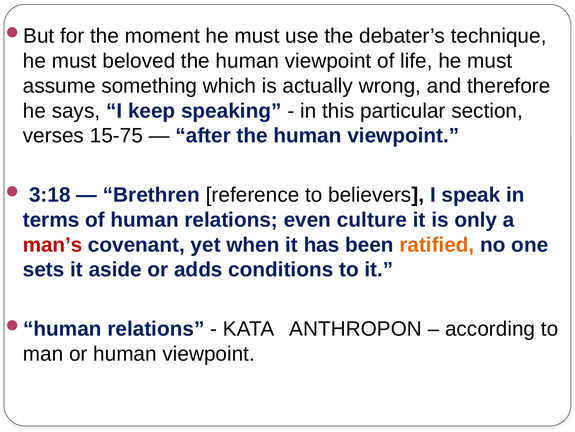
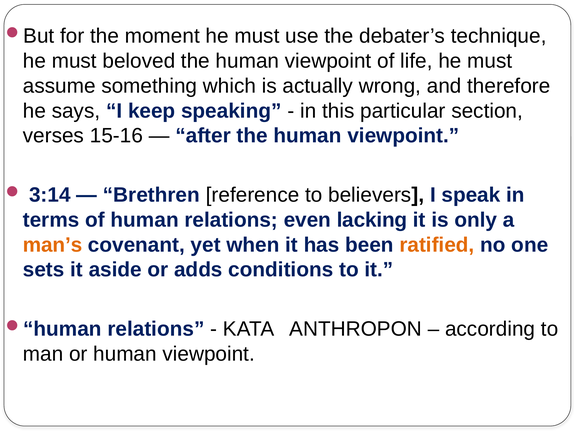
15-75: 15-75 -> 15-16
3:18: 3:18 -> 3:14
culture: culture -> lacking
man’s colour: red -> orange
